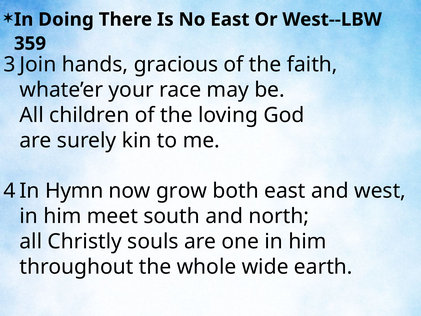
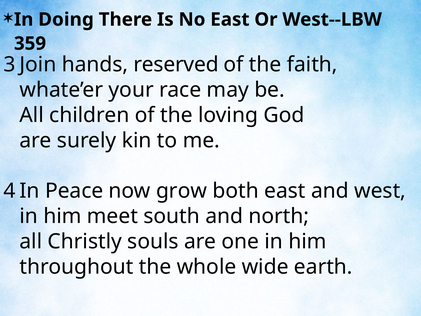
gracious: gracious -> reserved
Hymn: Hymn -> Peace
